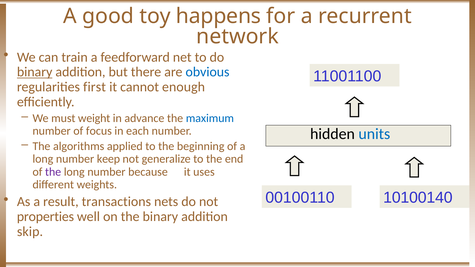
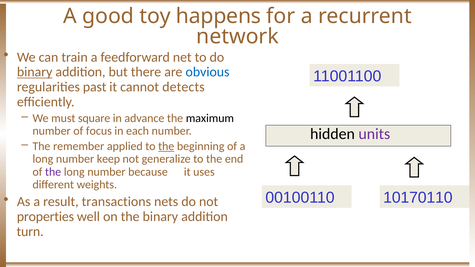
first: first -> past
enough: enough -> detects
weight: weight -> square
maximum colour: blue -> black
units colour: blue -> purple
algorithms: algorithms -> remember
the at (166, 146) underline: none -> present
10100140: 10100140 -> 10170110
skip: skip -> turn
